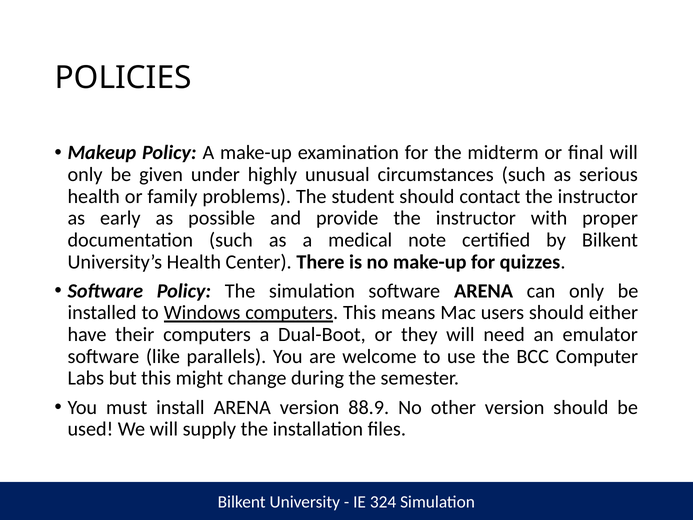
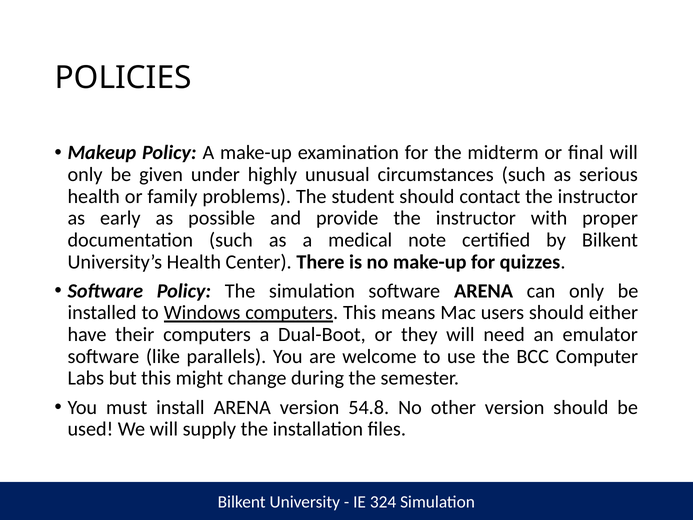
88.9: 88.9 -> 54.8
